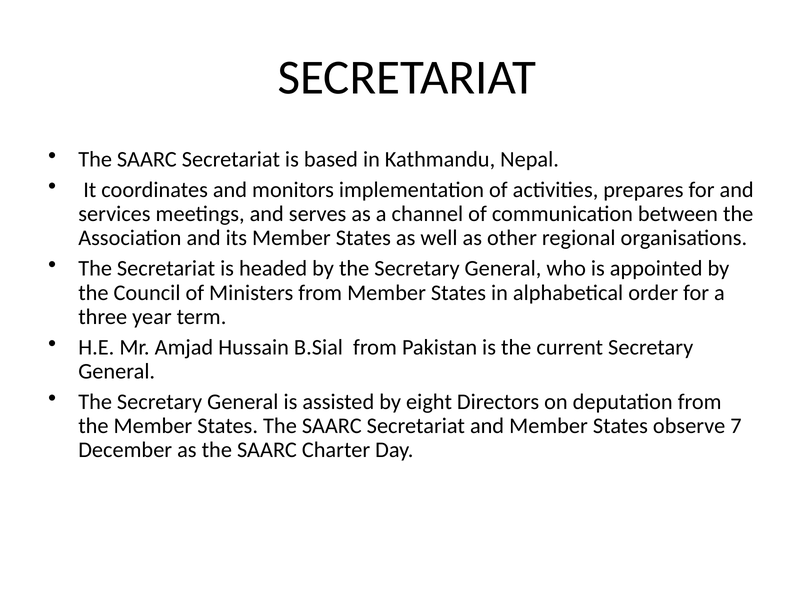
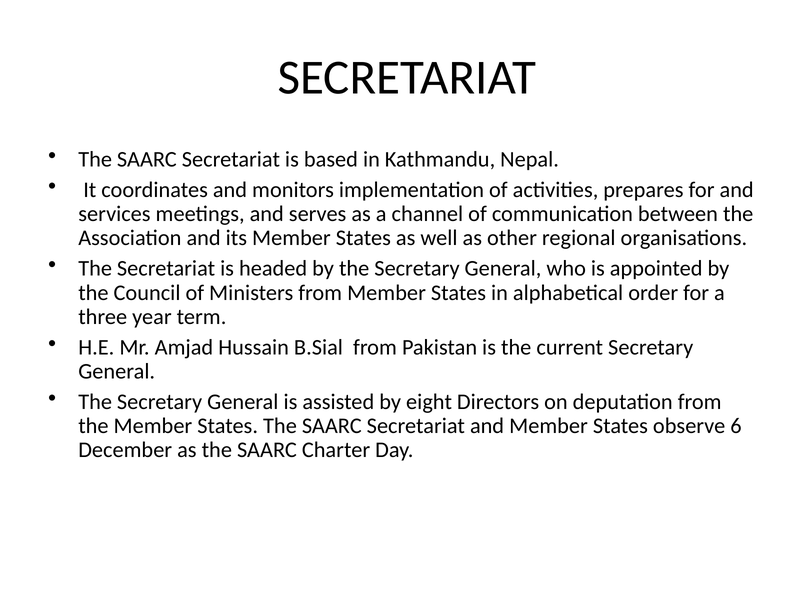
7: 7 -> 6
